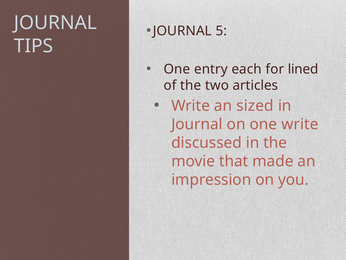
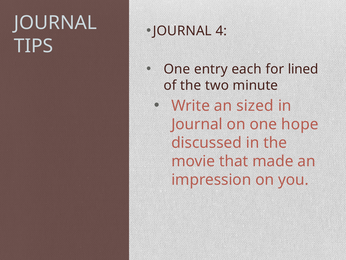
5: 5 -> 4
articles: articles -> minute
one write: write -> hope
